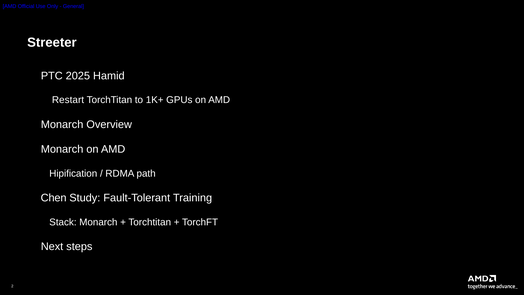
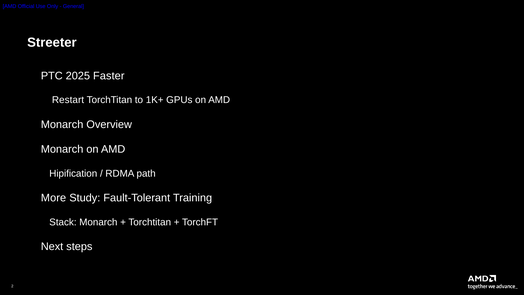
Hamid: Hamid -> Faster
Chen: Chen -> More
